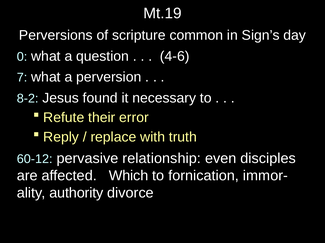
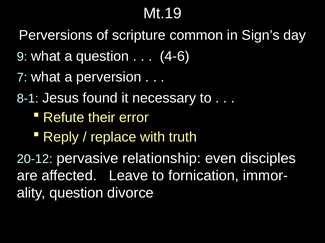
0: 0 -> 9
8-2: 8-2 -> 8-1
60-12: 60-12 -> 20-12
Which: Which -> Leave
authority at (76, 193): authority -> question
